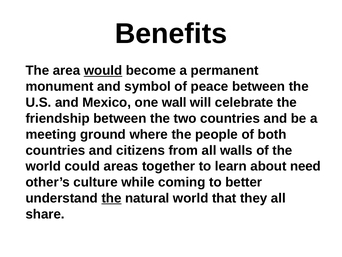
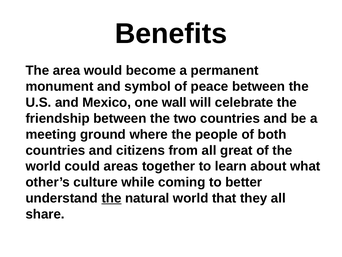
would underline: present -> none
walls: walls -> great
need: need -> what
